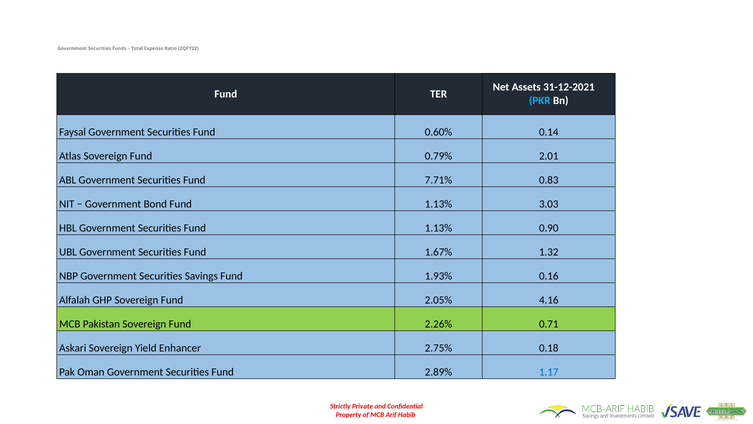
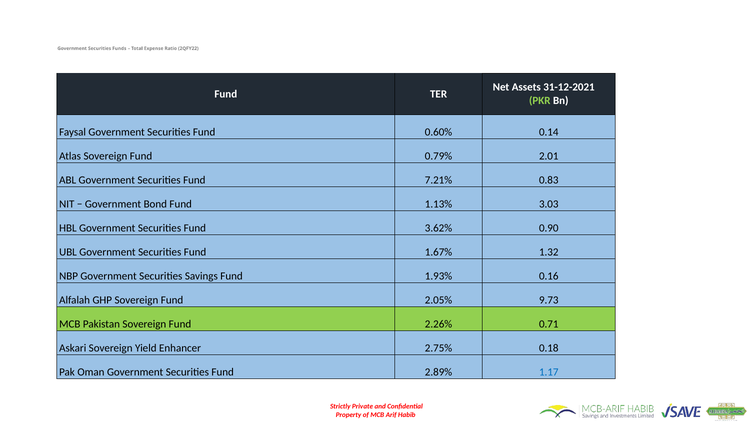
PKR colour: light blue -> light green
7.71%: 7.71% -> 7.21%
Securities Fund 1.13%: 1.13% -> 3.62%
4.16: 4.16 -> 9.73
